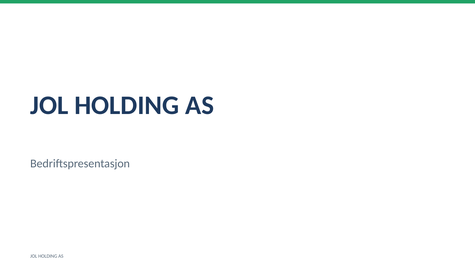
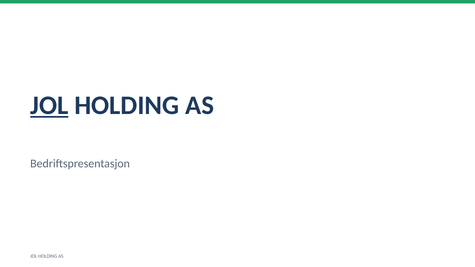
JOL at (49, 105) underline: none -> present
